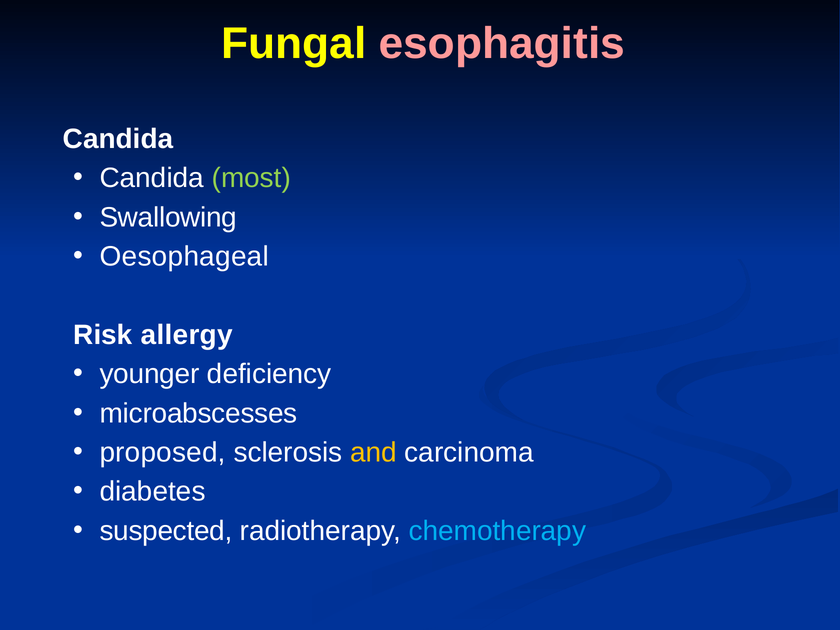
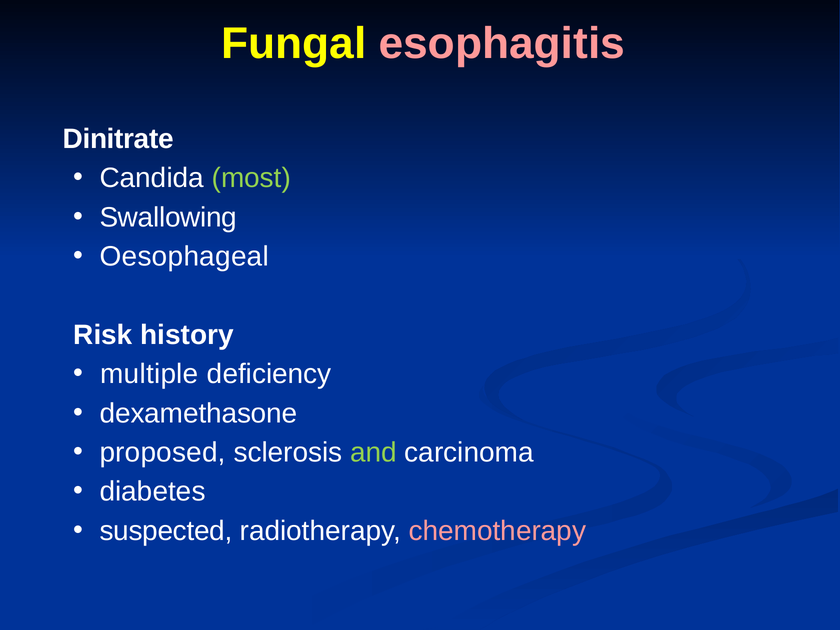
Candida at (118, 139): Candida -> Dinitrate
allergy: allergy -> history
younger: younger -> multiple
microabscesses: microabscesses -> dexamethasone
and colour: yellow -> light green
chemotherapy colour: light blue -> pink
